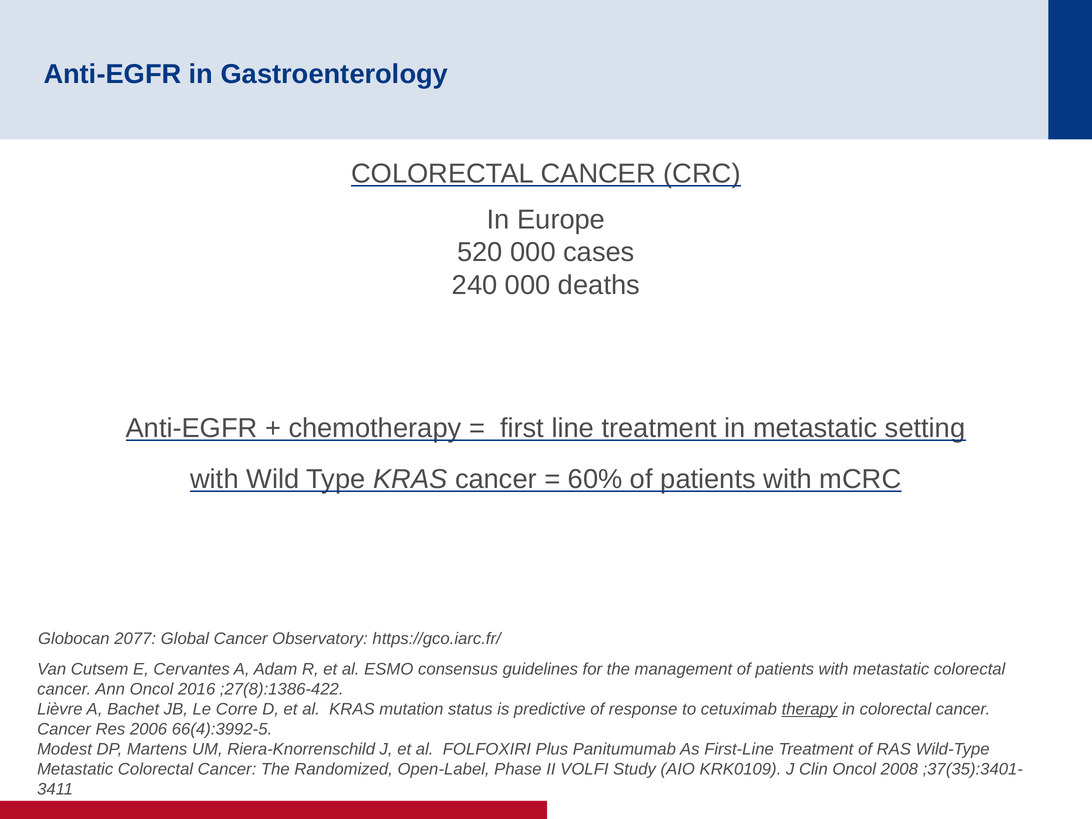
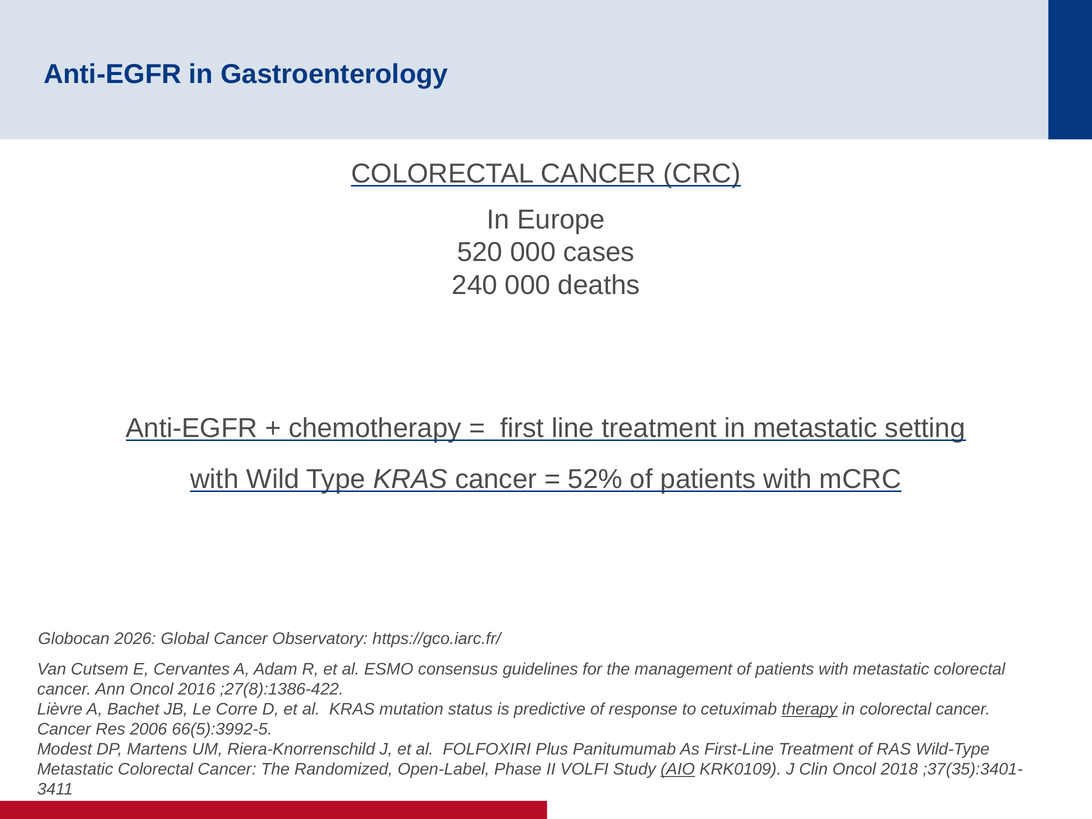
60%: 60% -> 52%
2077: 2077 -> 2026
66(4):3992-5: 66(4):3992-5 -> 66(5):3992-5
AIO underline: none -> present
2008: 2008 -> 2018
